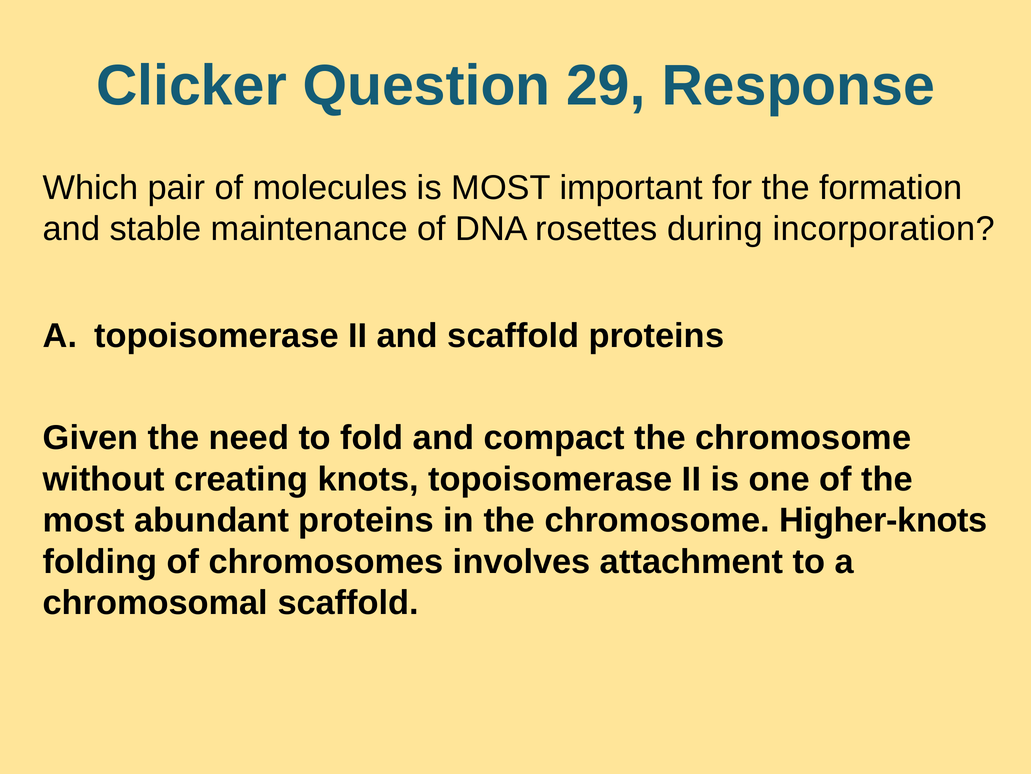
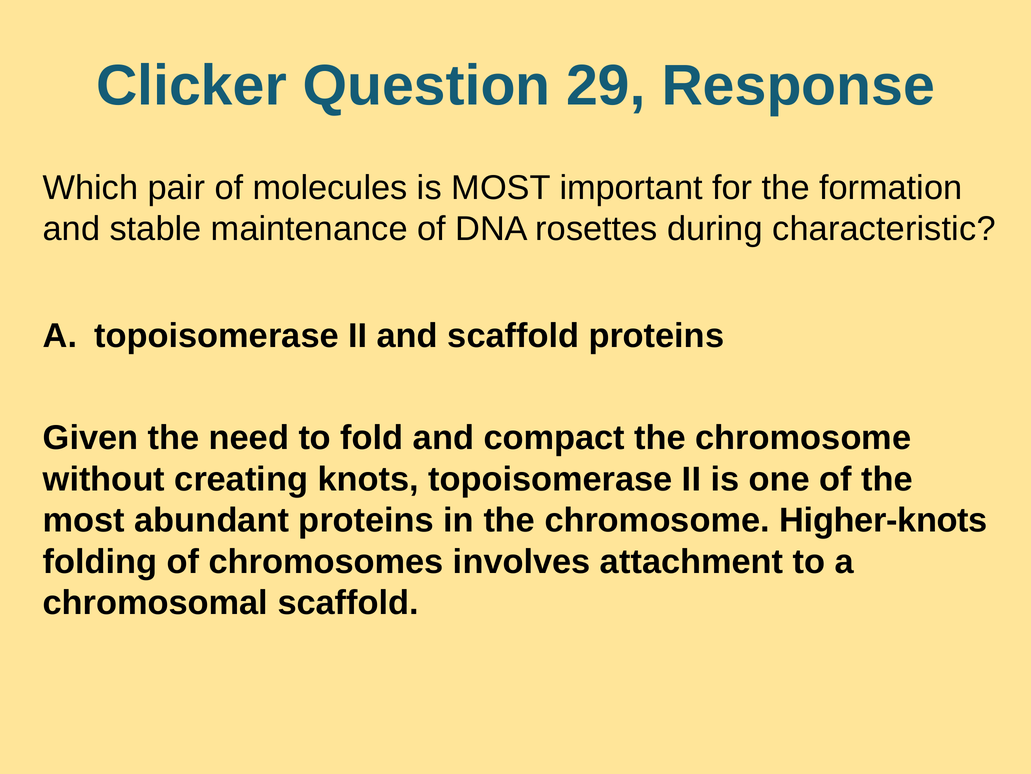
incorporation: incorporation -> characteristic
